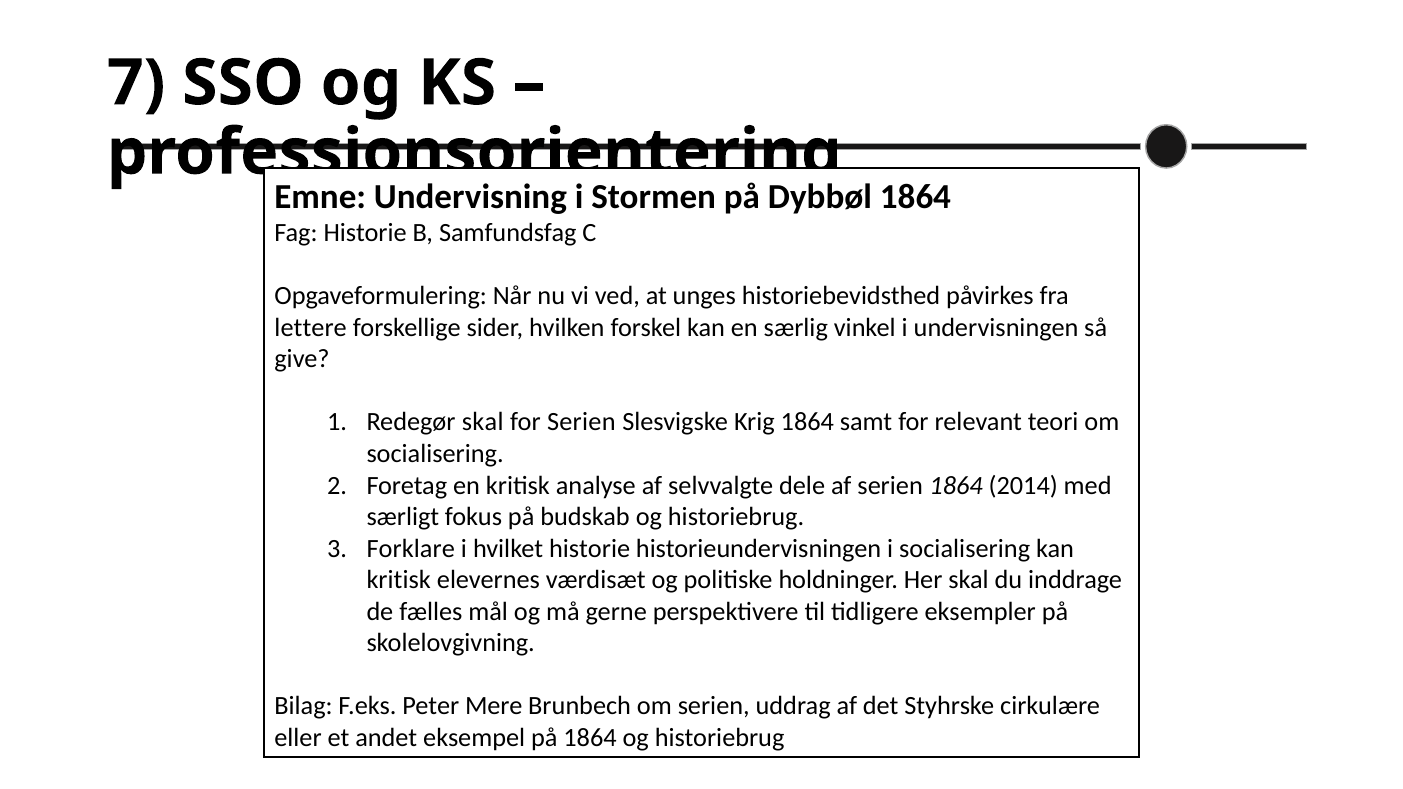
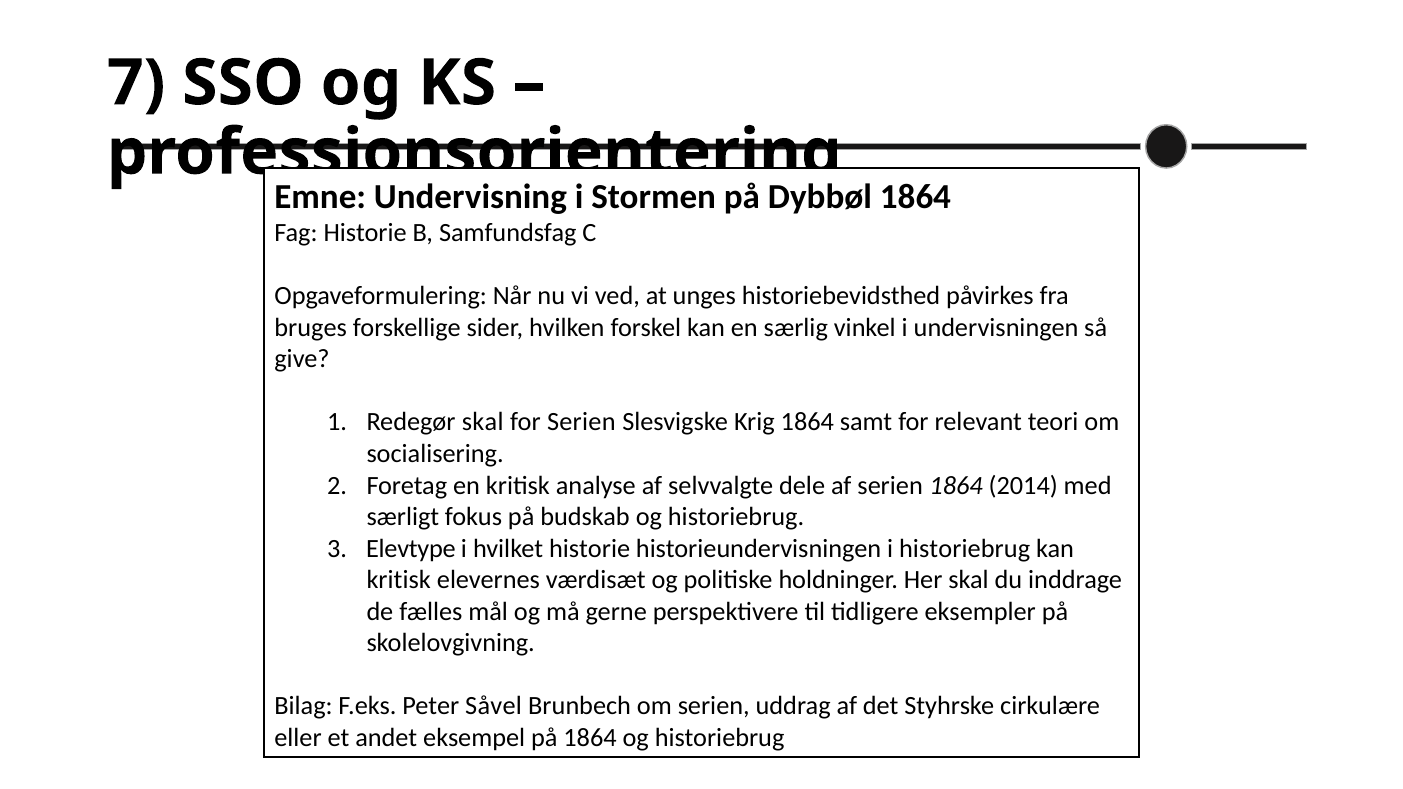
lettere: lettere -> bruges
Forklare: Forklare -> Elevtype
i socialisering: socialisering -> historiebrug
Mere: Mere -> Såvel
